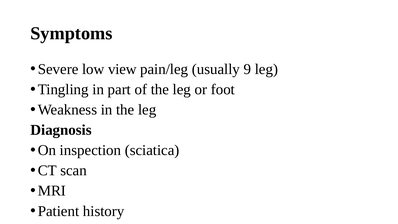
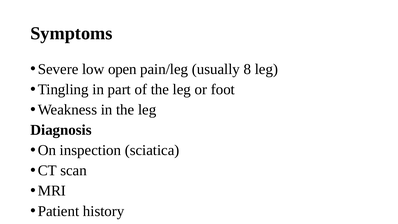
view: view -> open
9: 9 -> 8
